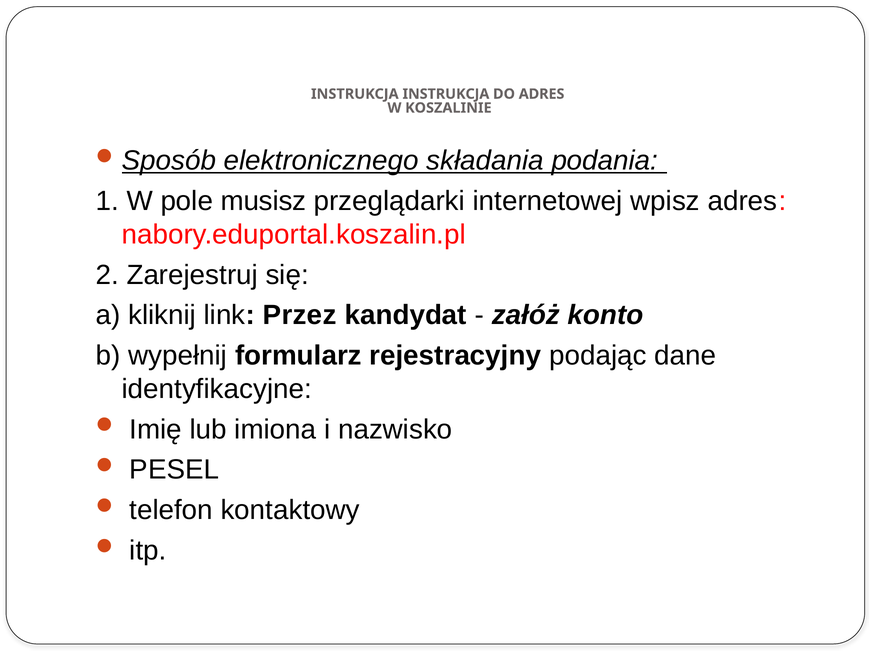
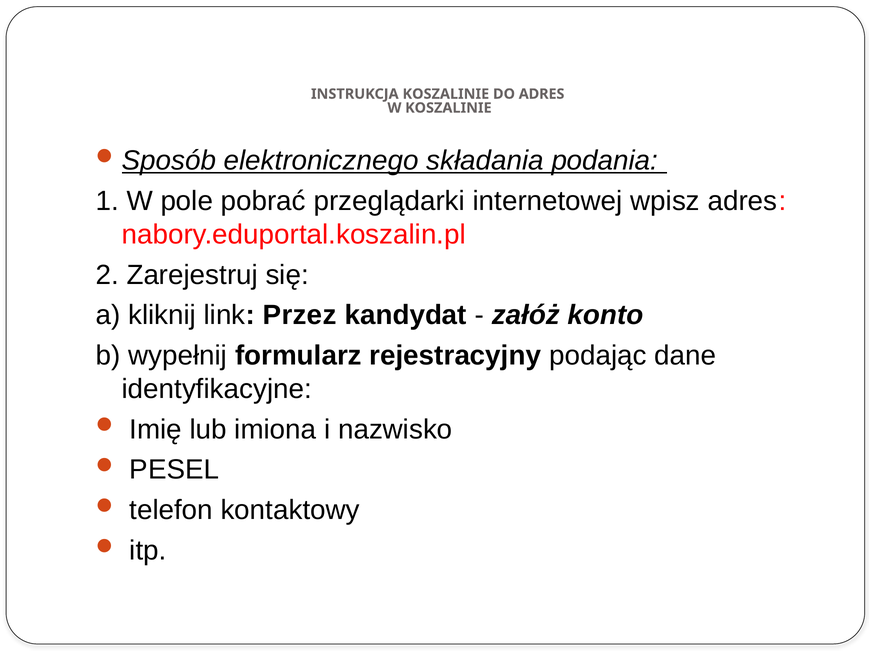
INSTRUKCJA INSTRUKCJA: INSTRUKCJA -> KOSZALINIE
musisz: musisz -> pobrać
